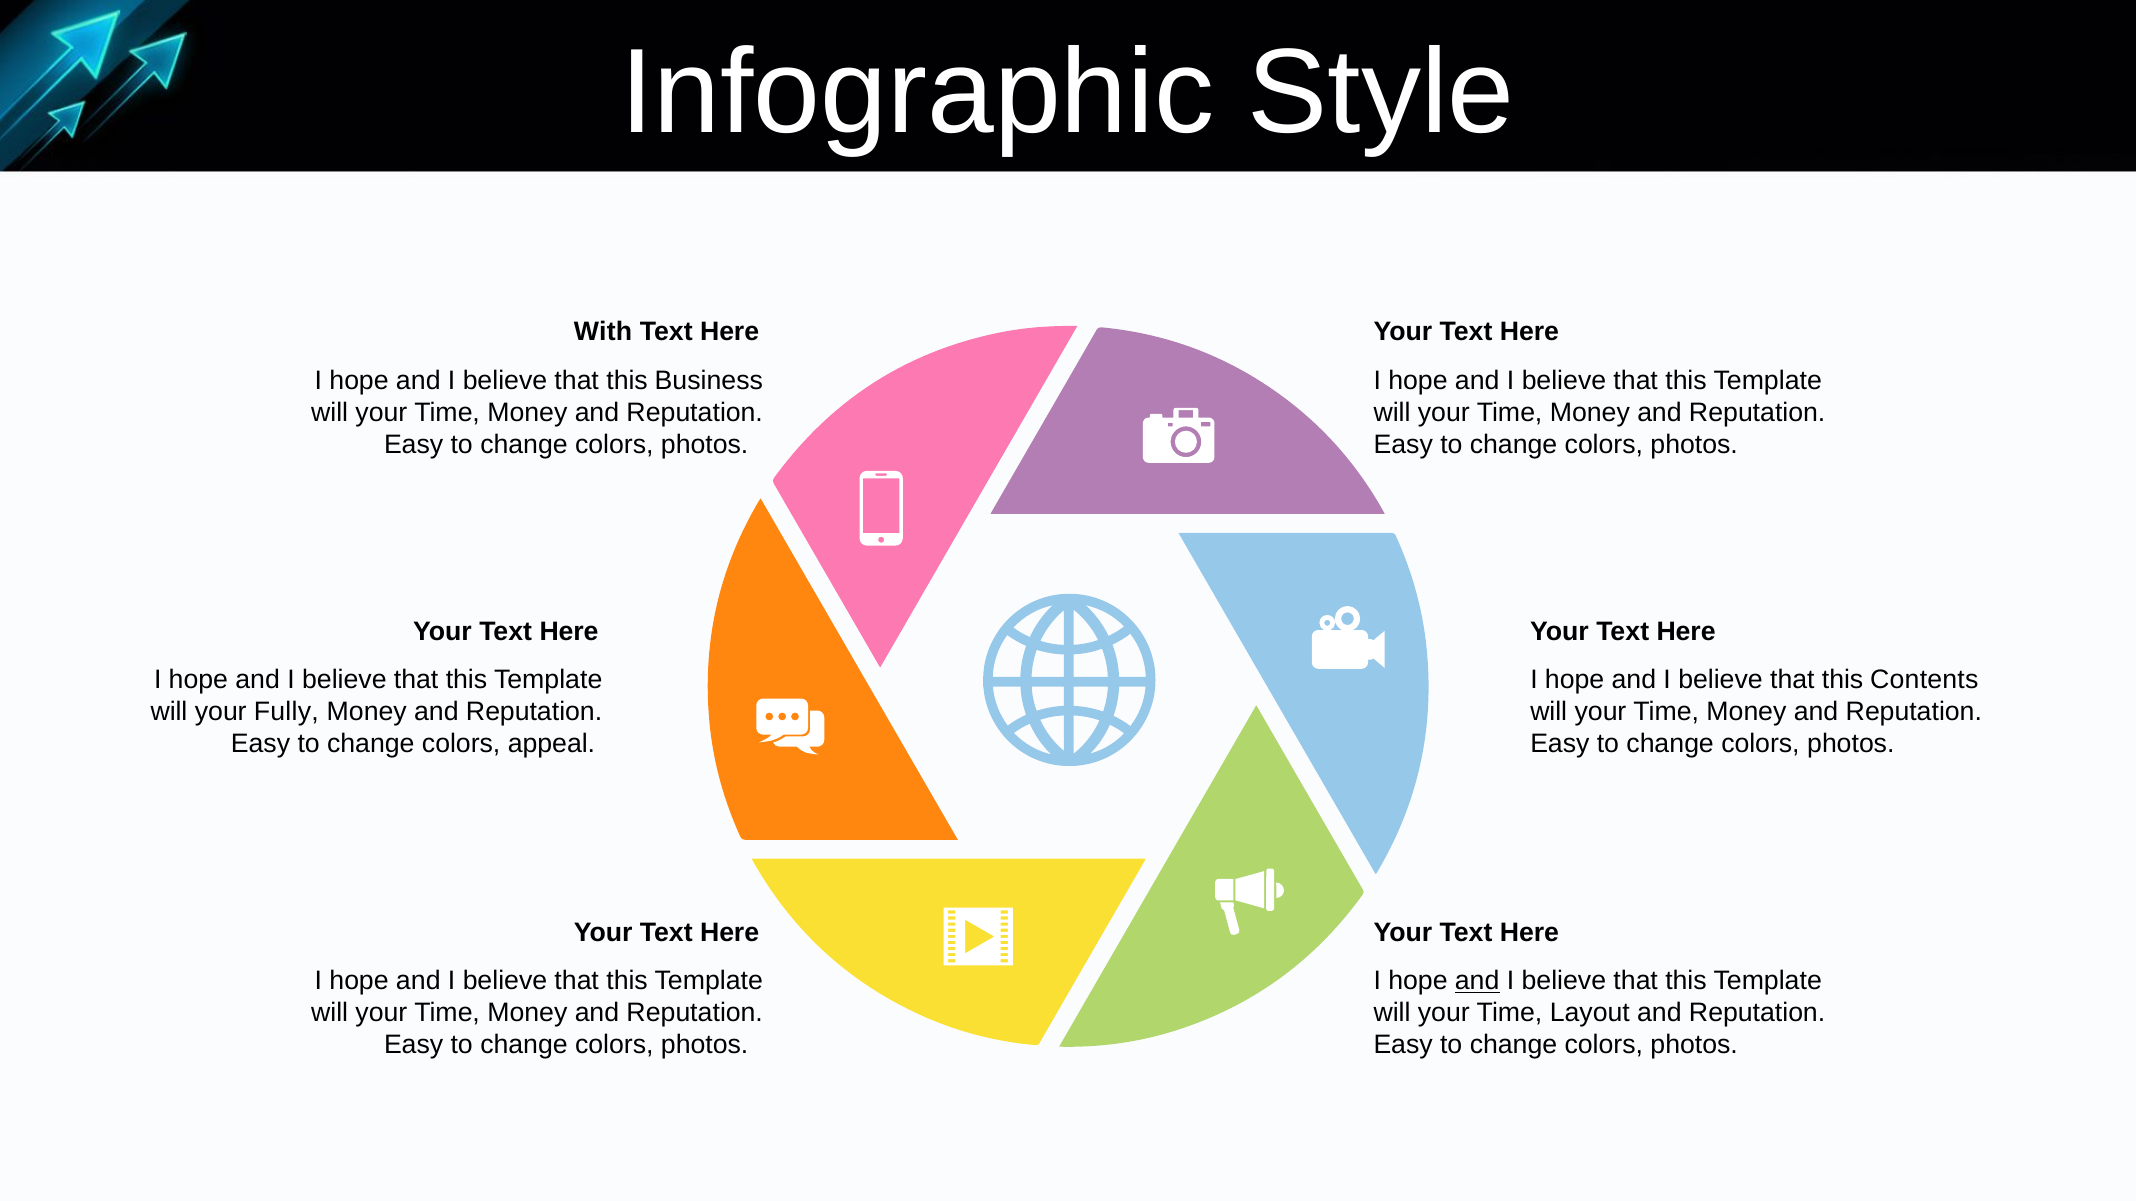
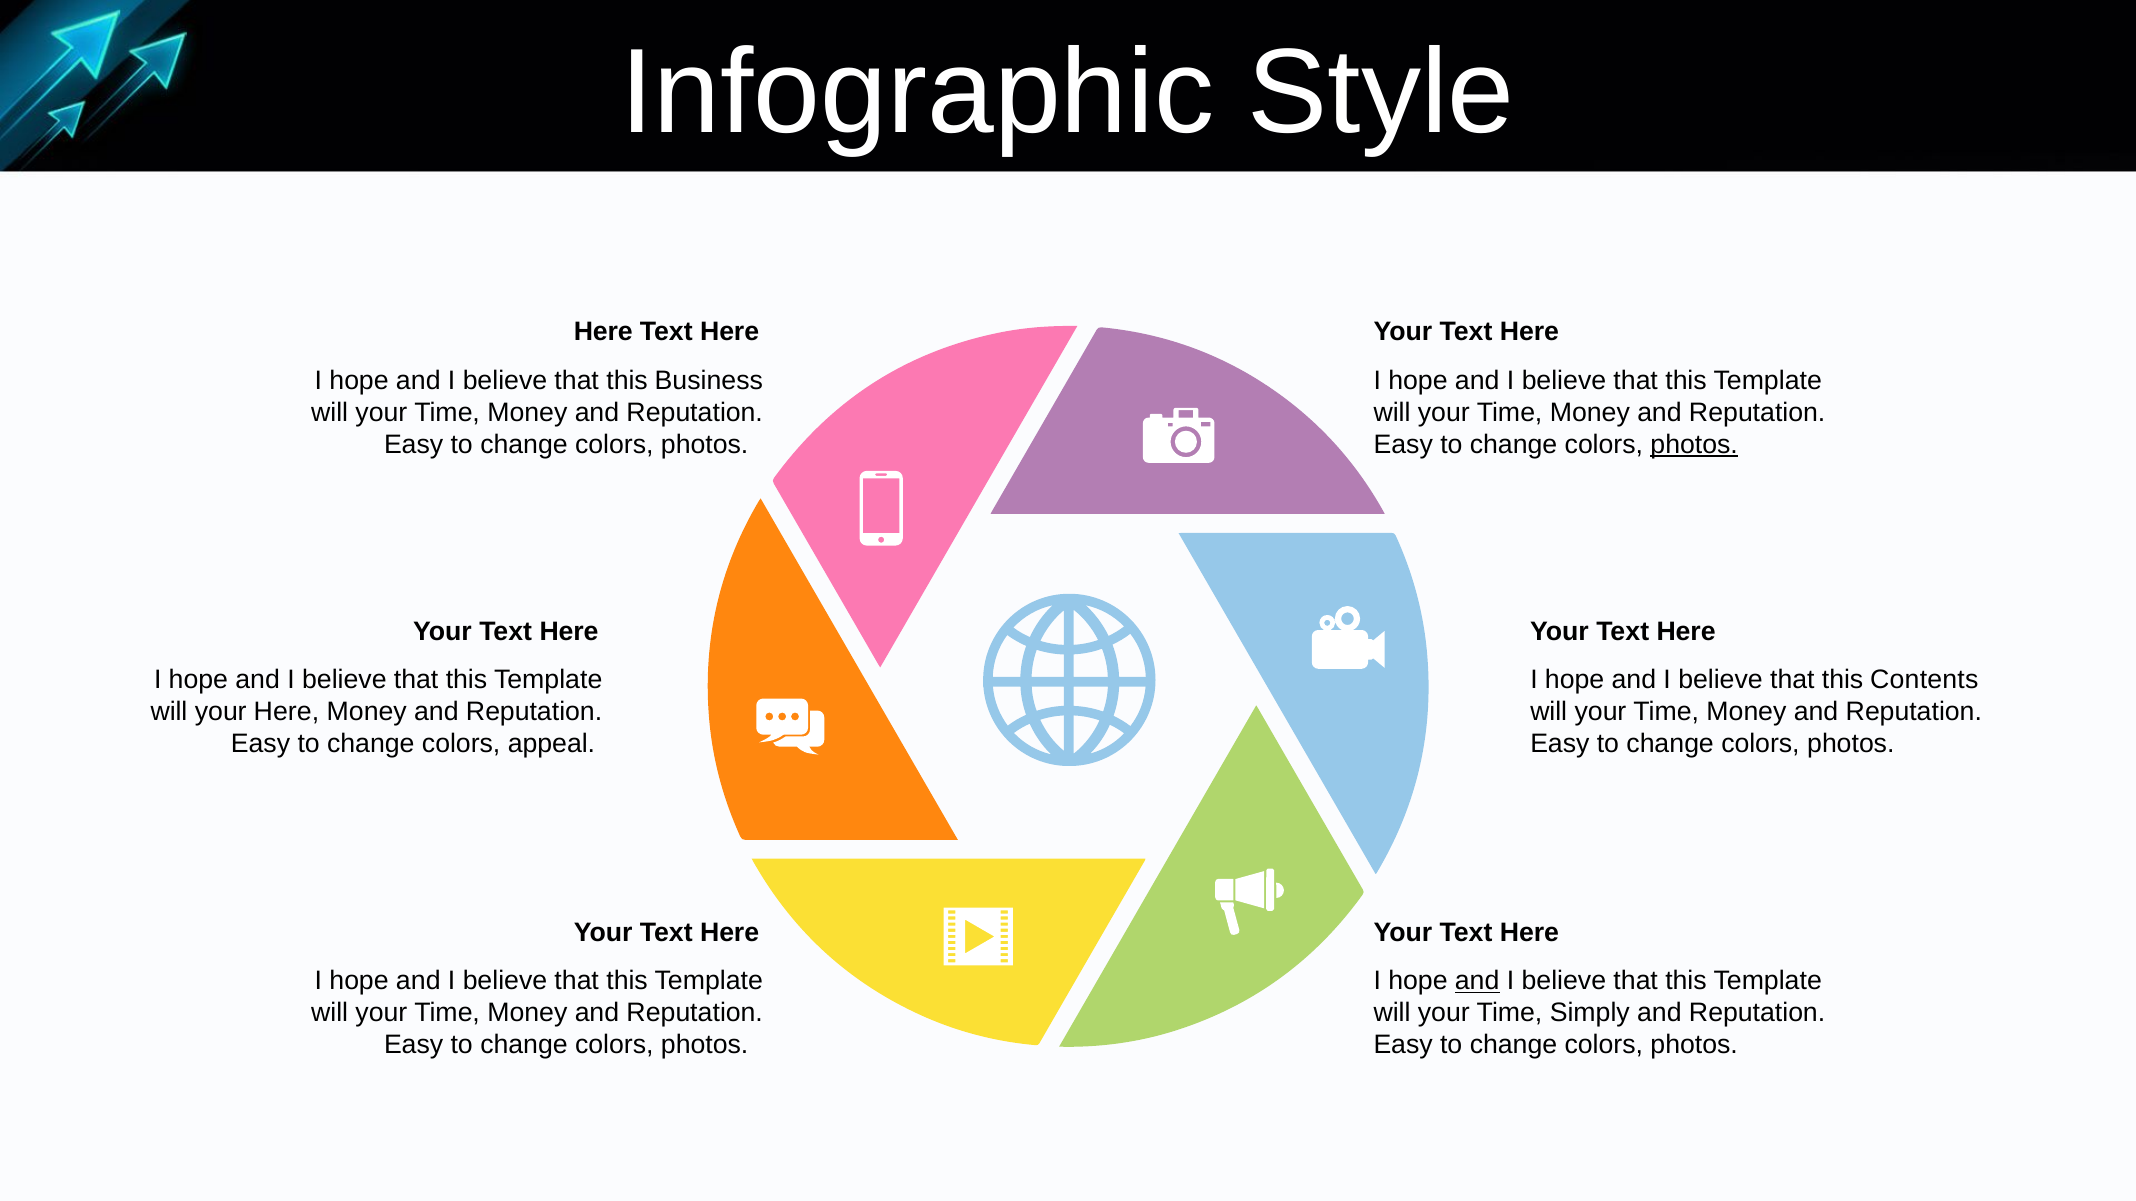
With at (603, 332): With -> Here
photos at (1694, 445) underline: none -> present
your Fully: Fully -> Here
Layout: Layout -> Simply
